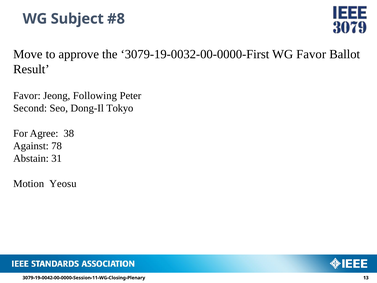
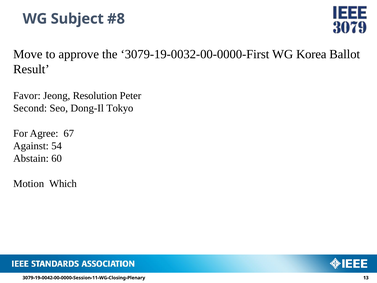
WG Favor: Favor -> Korea
Following: Following -> Resolution
38: 38 -> 67
78: 78 -> 54
31: 31 -> 60
Yeosu: Yeosu -> Which
